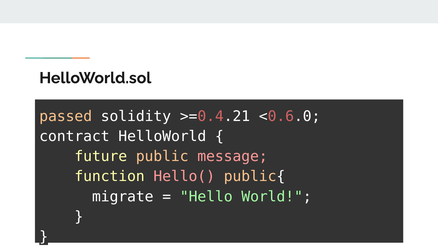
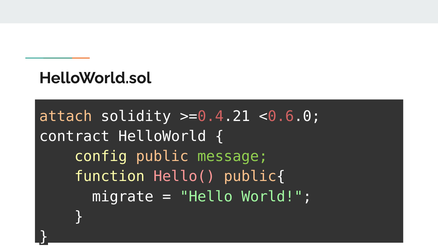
passed: passed -> attach
future: future -> config
message colour: pink -> light green
